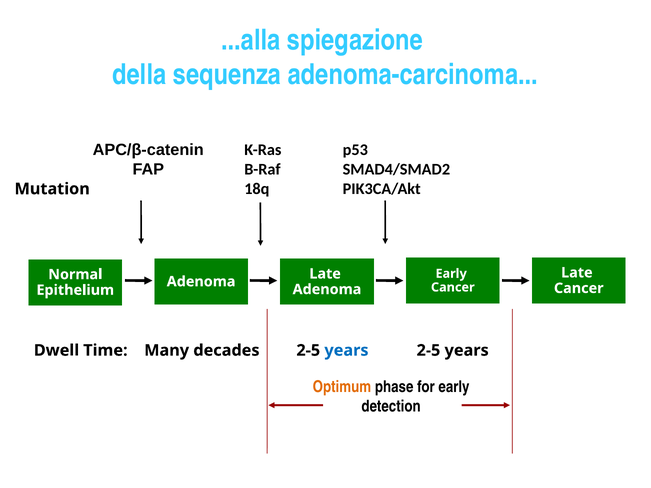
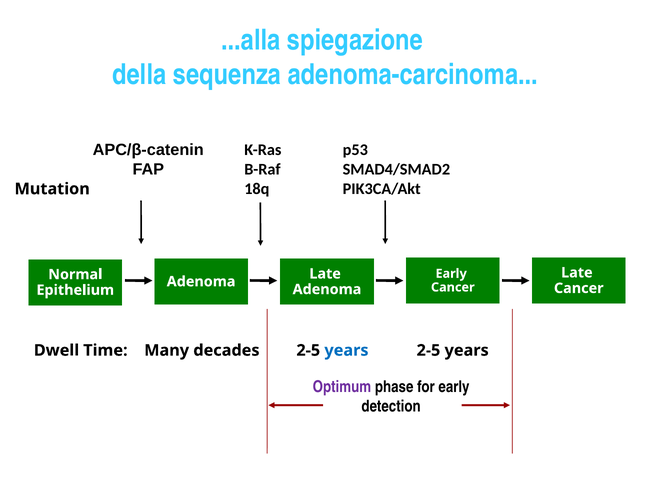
Optimum colour: orange -> purple
